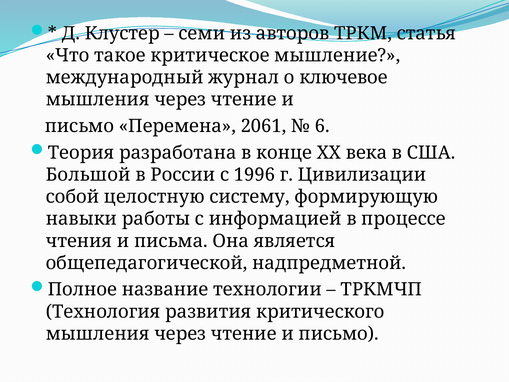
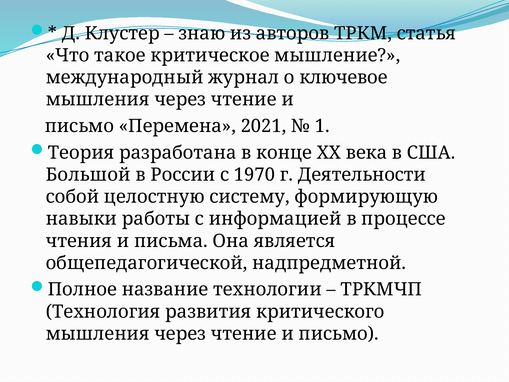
семи: семи -> знаю
2061: 2061 -> 2021
6: 6 -> 1
1996: 1996 -> 1970
Цивилизации: Цивилизации -> Деятельности
